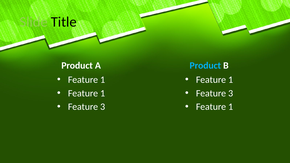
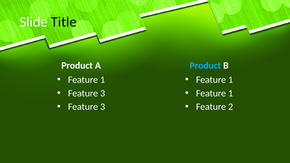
Slide colour: light green -> white
1 at (103, 93): 1 -> 3
3 at (231, 93): 3 -> 1
1 at (231, 107): 1 -> 2
